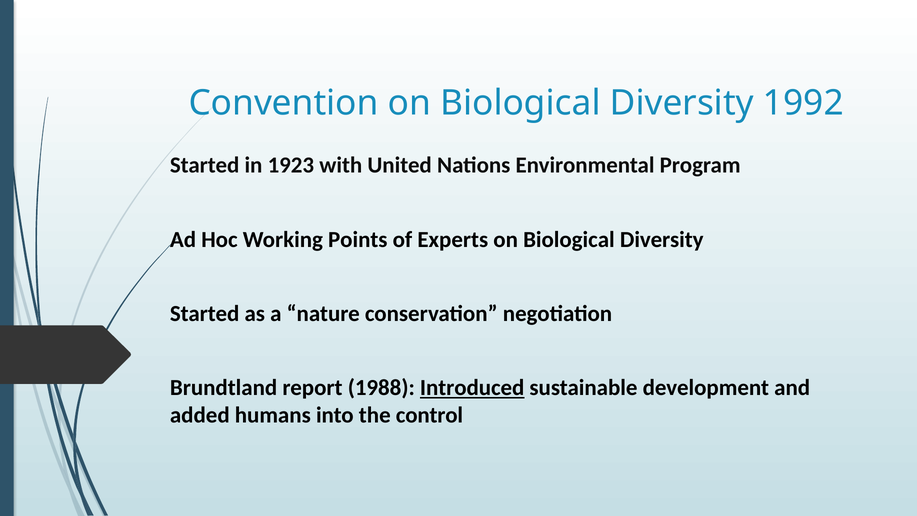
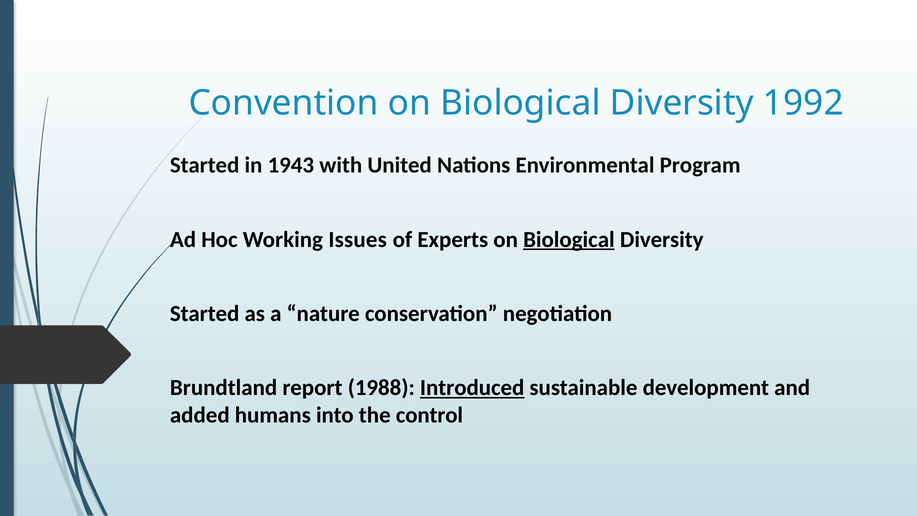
1923: 1923 -> 1943
Points: Points -> Issues
Biological at (569, 239) underline: none -> present
